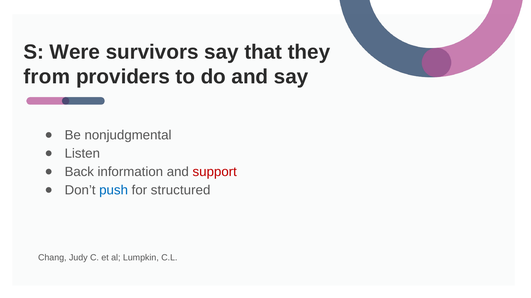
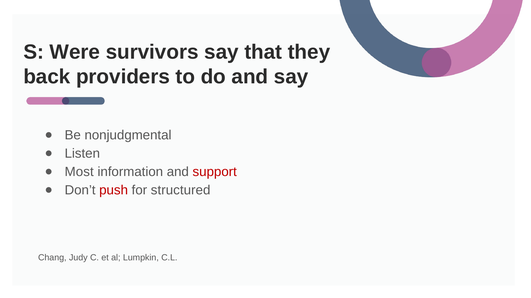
from: from -> back
Back: Back -> Most
push colour: blue -> red
